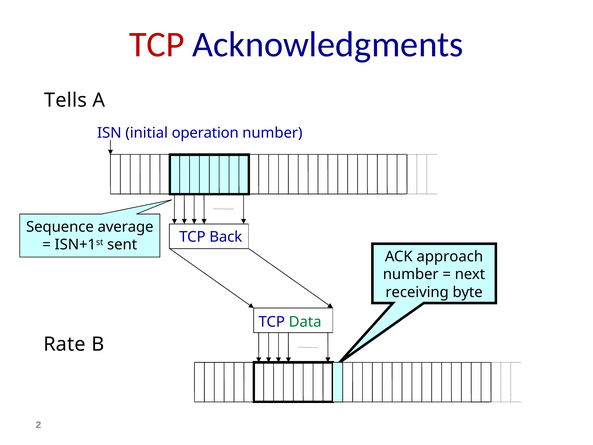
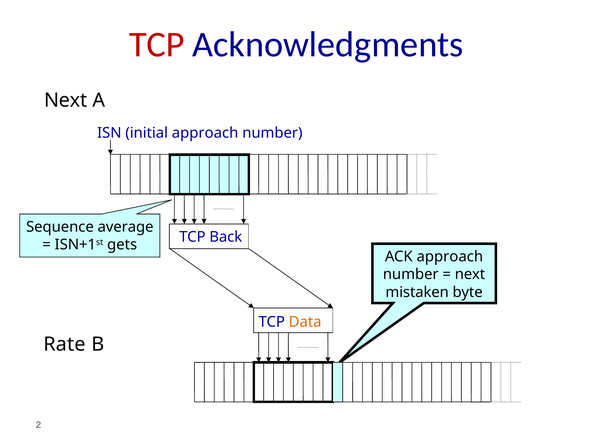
Tells at (66, 100): Tells -> Next
initial operation: operation -> approach
sent: sent -> gets
receiving: receiving -> mistaken
Data colour: green -> orange
